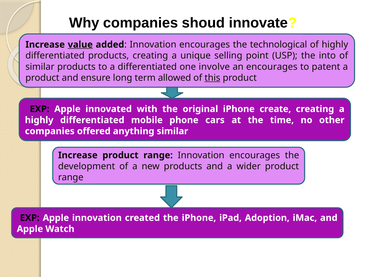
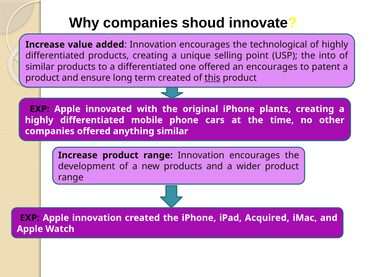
value underline: present -> none
one involve: involve -> offered
term allowed: allowed -> created
create: create -> plants
Adoption: Adoption -> Acquired
